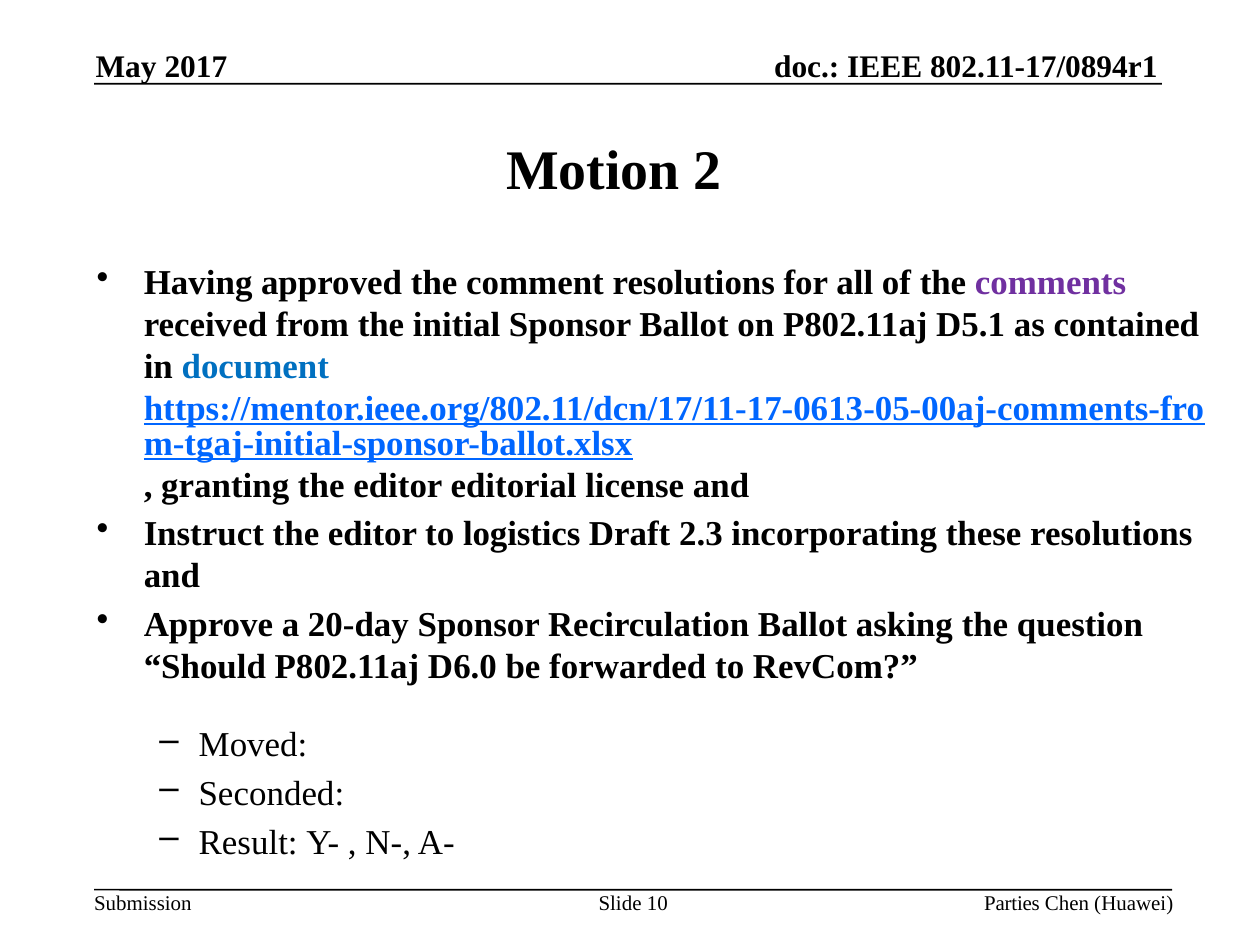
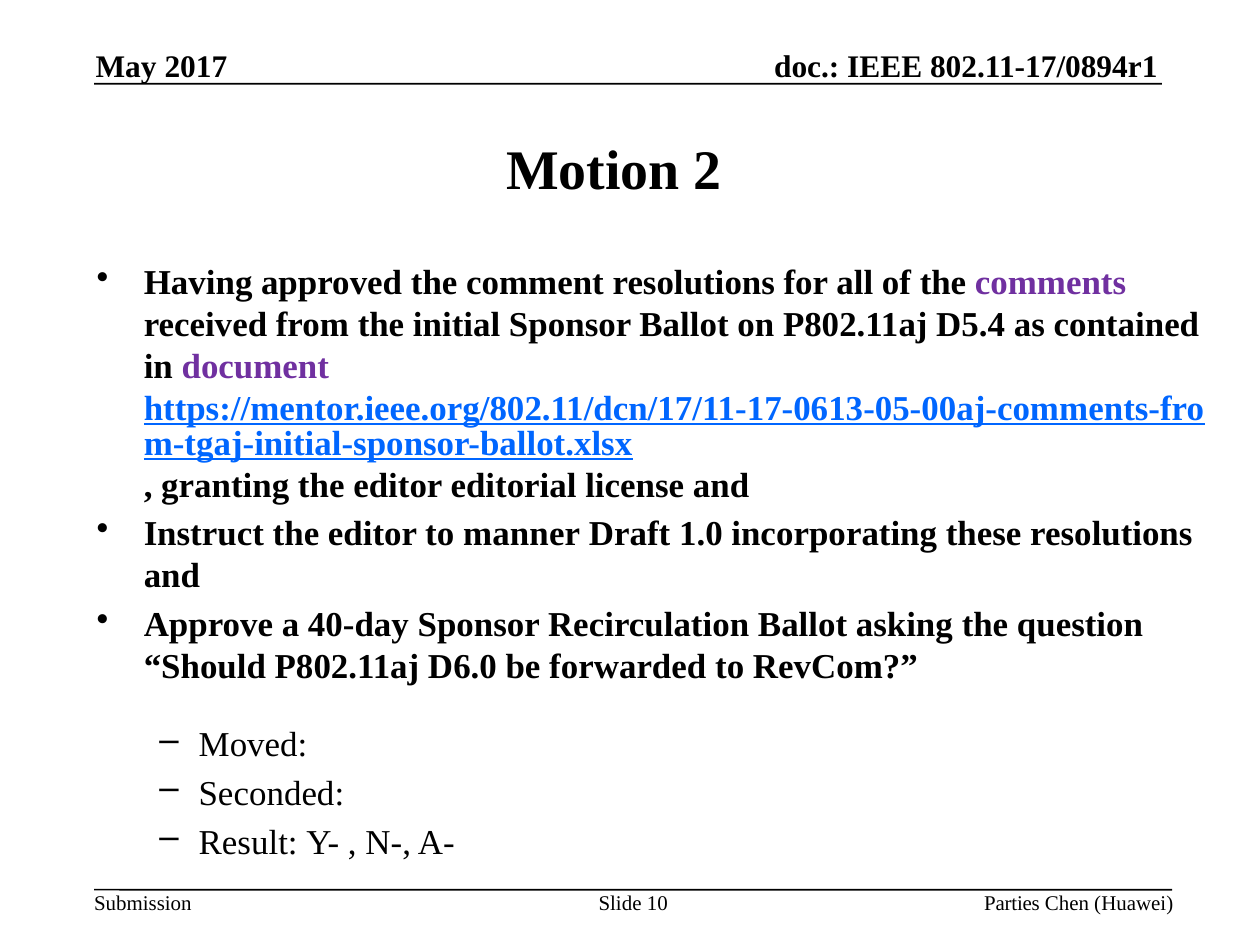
D5.1: D5.1 -> D5.4
document colour: blue -> purple
logistics: logistics -> manner
2.3: 2.3 -> 1.0
20-day: 20-day -> 40-day
